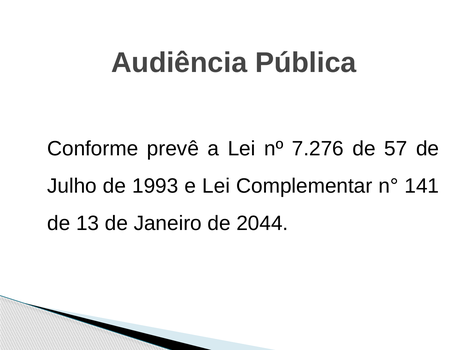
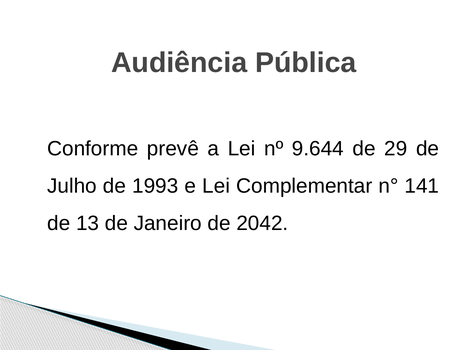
7.276: 7.276 -> 9.644
57: 57 -> 29
2044: 2044 -> 2042
